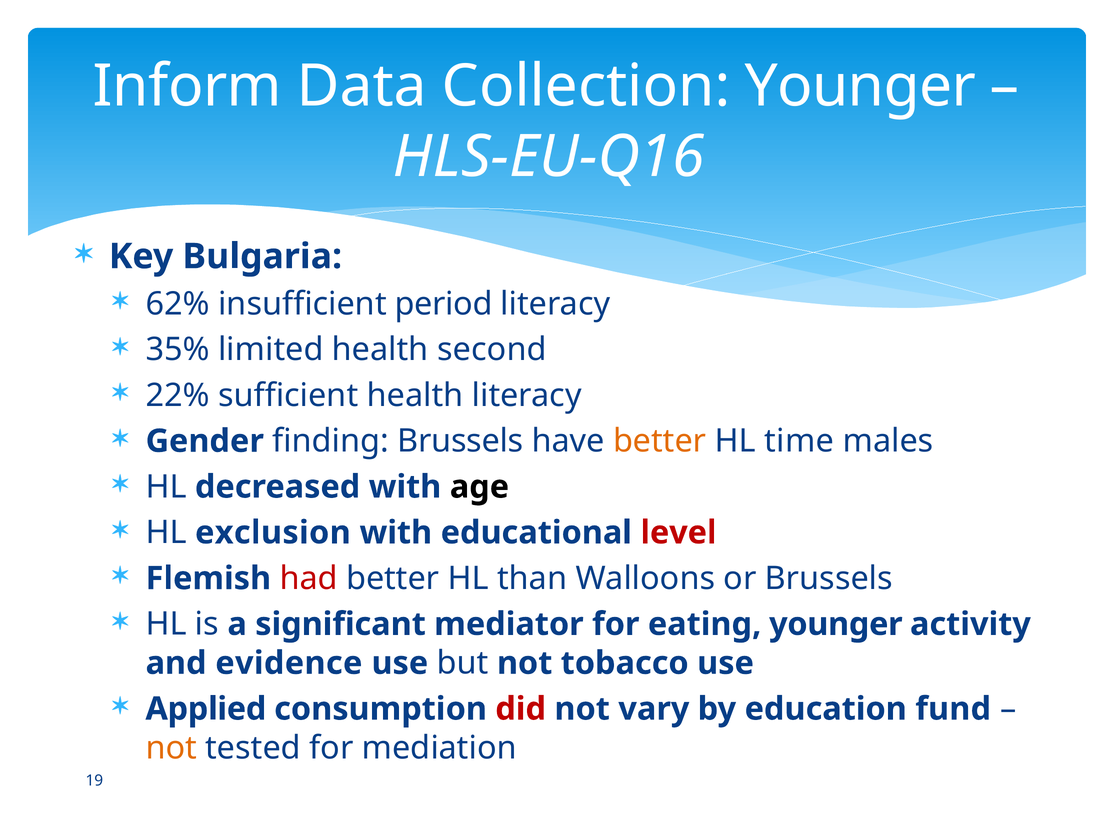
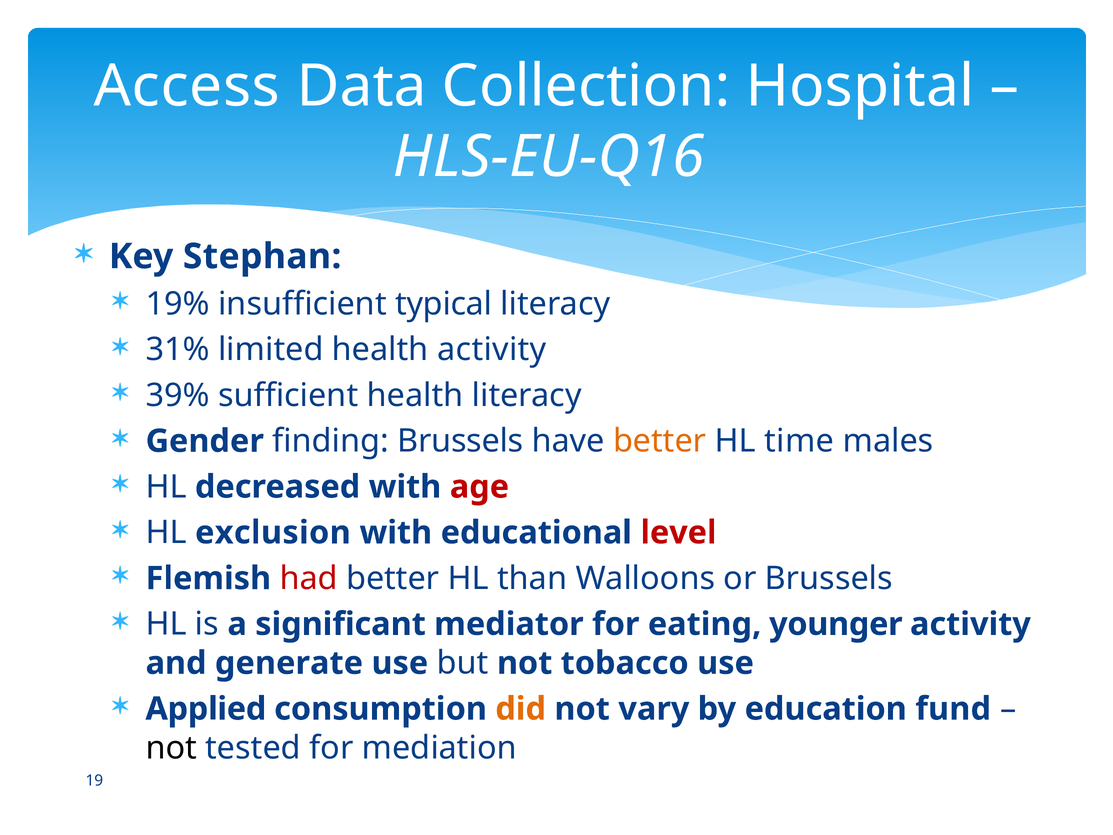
Inform: Inform -> Access
Collection Younger: Younger -> Hospital
Bulgaria: Bulgaria -> Stephan
62%: 62% -> 19%
period: period -> typical
35%: 35% -> 31%
health second: second -> activity
22%: 22% -> 39%
age colour: black -> red
evidence: evidence -> generate
did colour: red -> orange
not at (171, 748) colour: orange -> black
